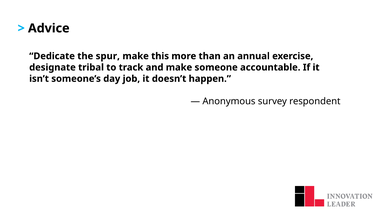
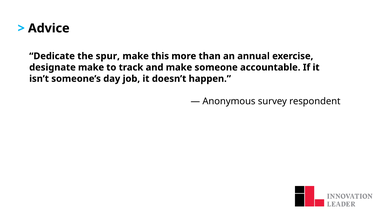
designate tribal: tribal -> make
